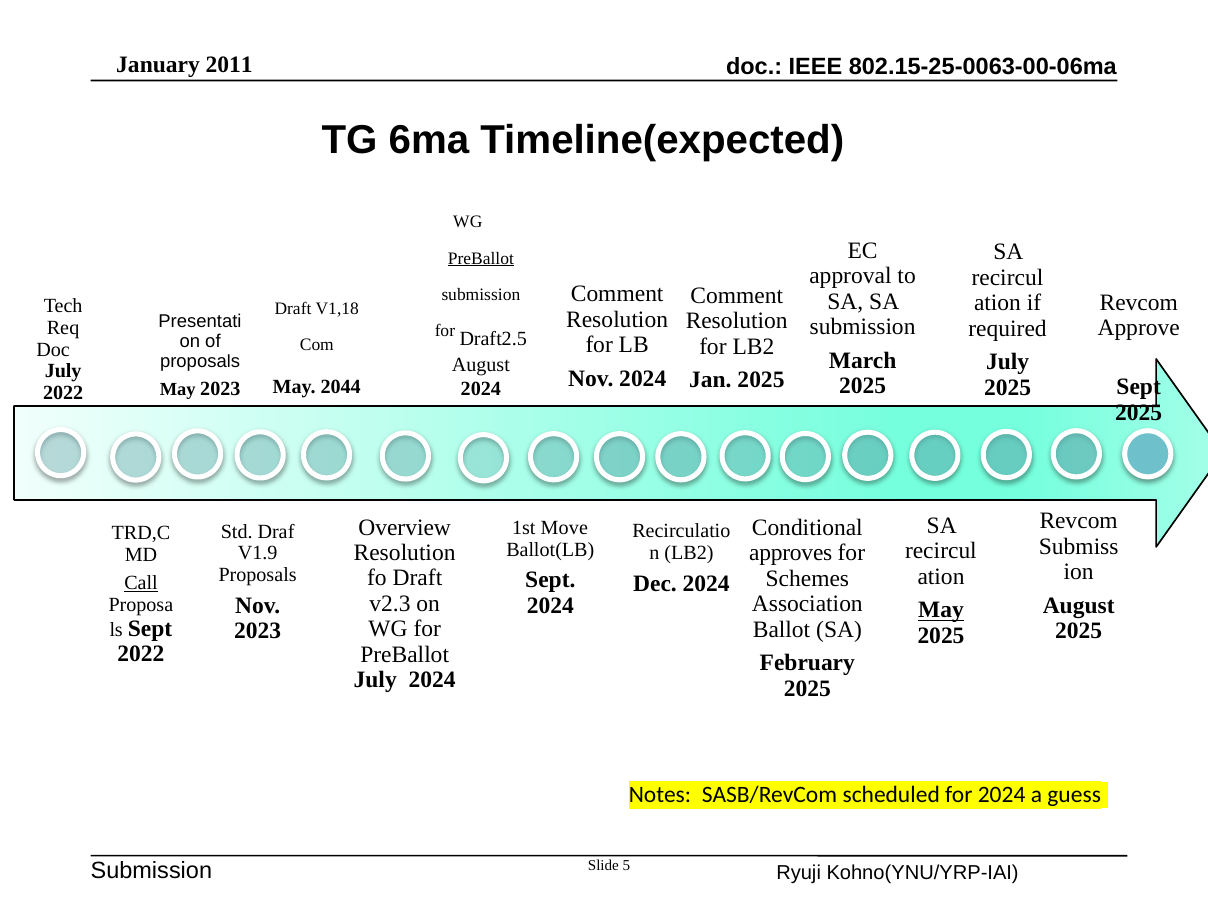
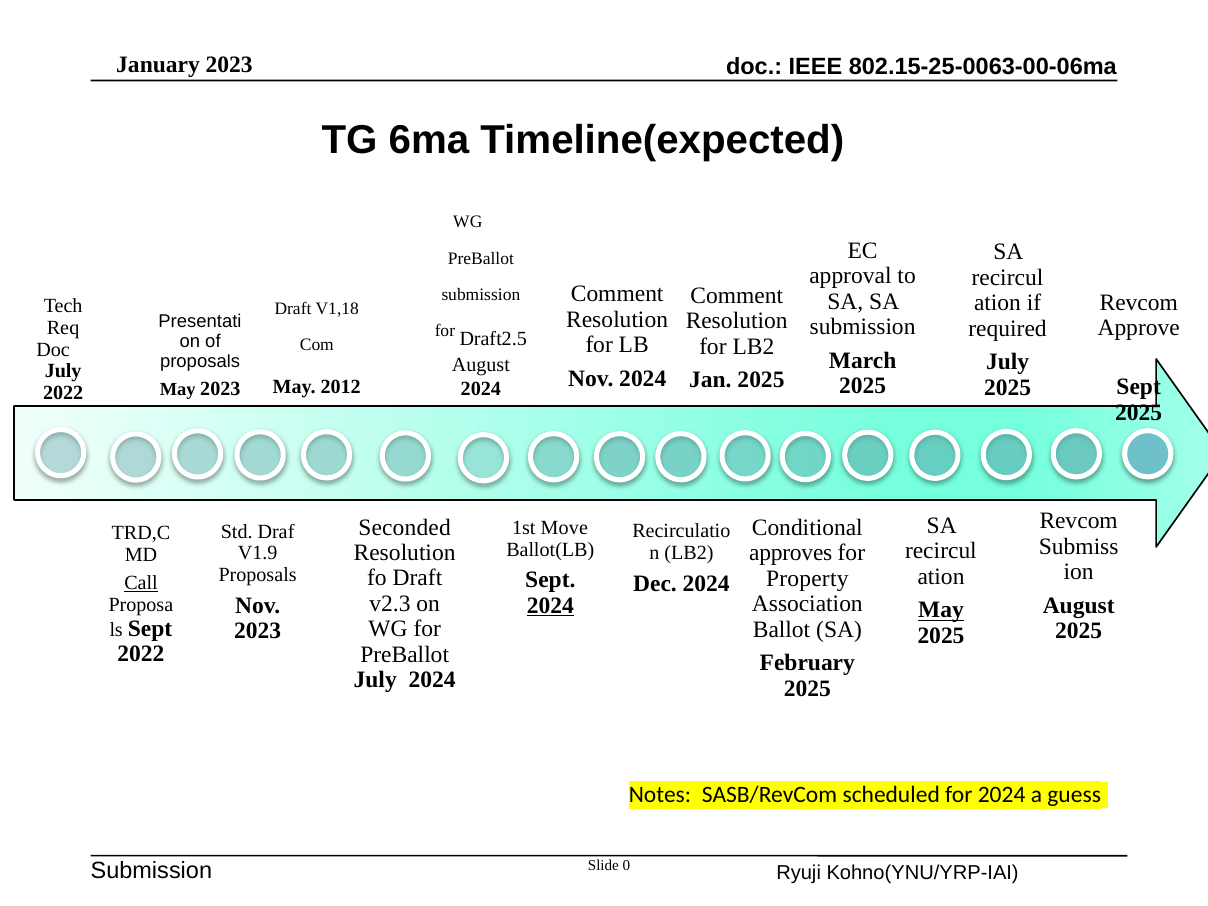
January 2011: 2011 -> 2023
PreBallot at (481, 258) underline: present -> none
2044: 2044 -> 2012
Overview: Overview -> Seconded
Schemes: Schemes -> Property
2024 at (550, 606) underline: none -> present
5: 5 -> 0
